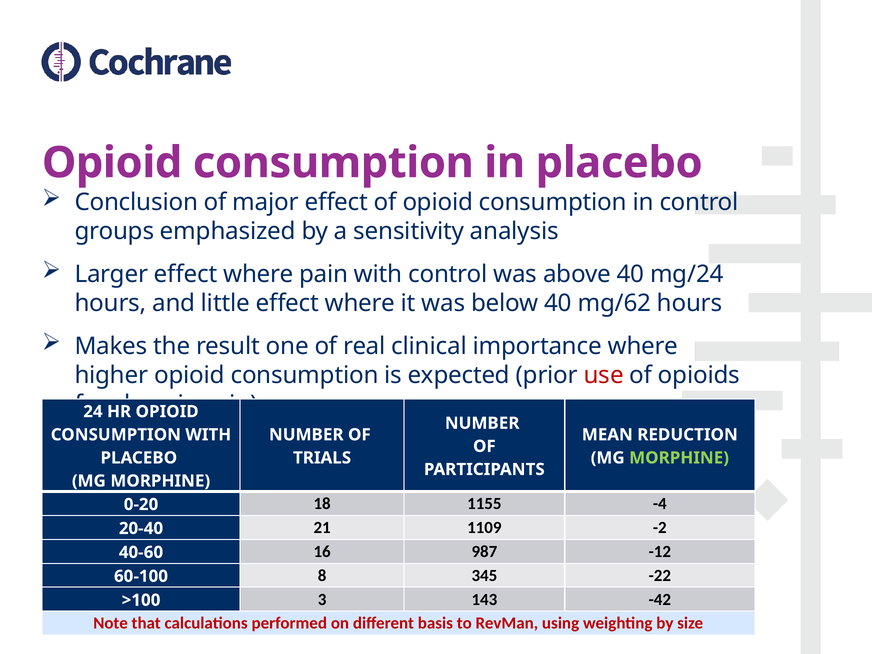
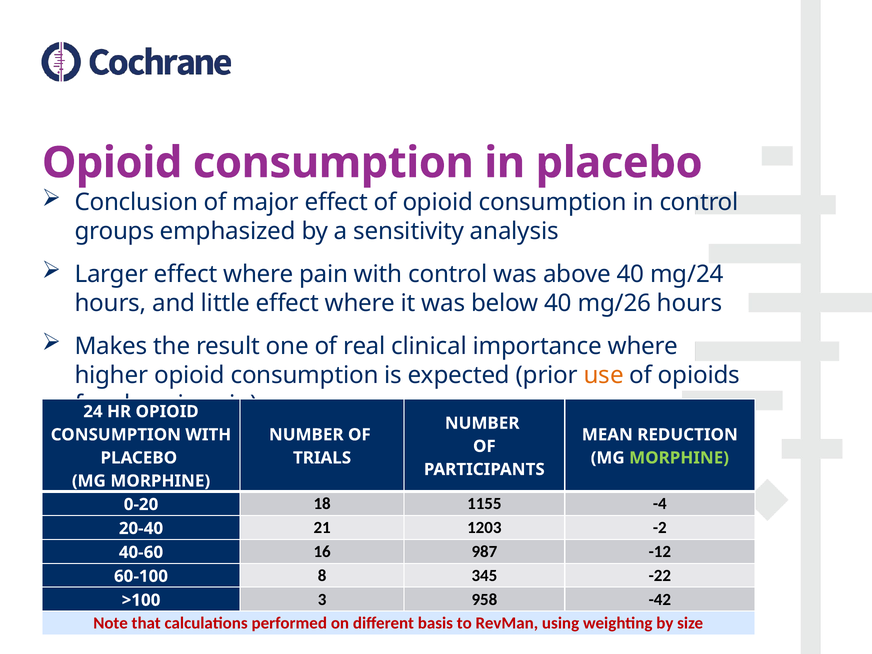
mg/62: mg/62 -> mg/26
use colour: red -> orange
1109: 1109 -> 1203
143: 143 -> 958
